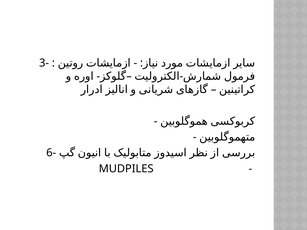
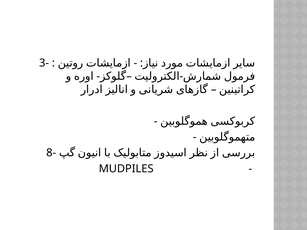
6-: 6- -> 8-
